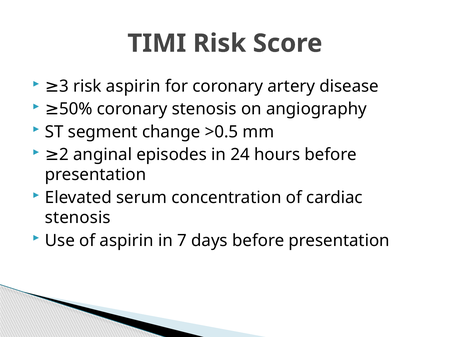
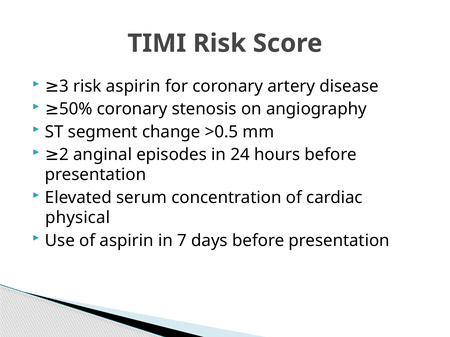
stenosis at (78, 218): stenosis -> physical
